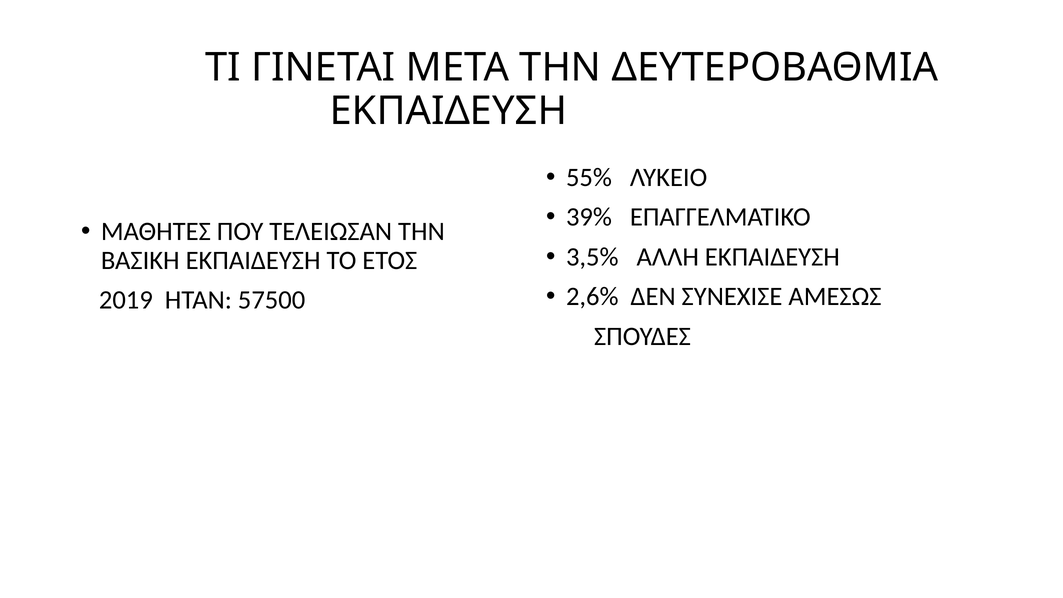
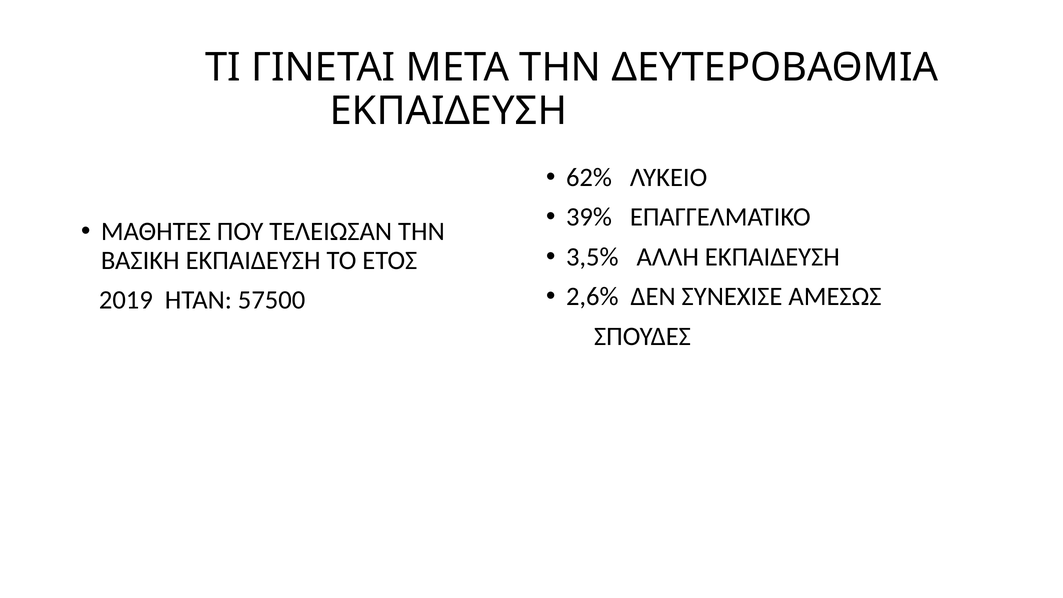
55%: 55% -> 62%
